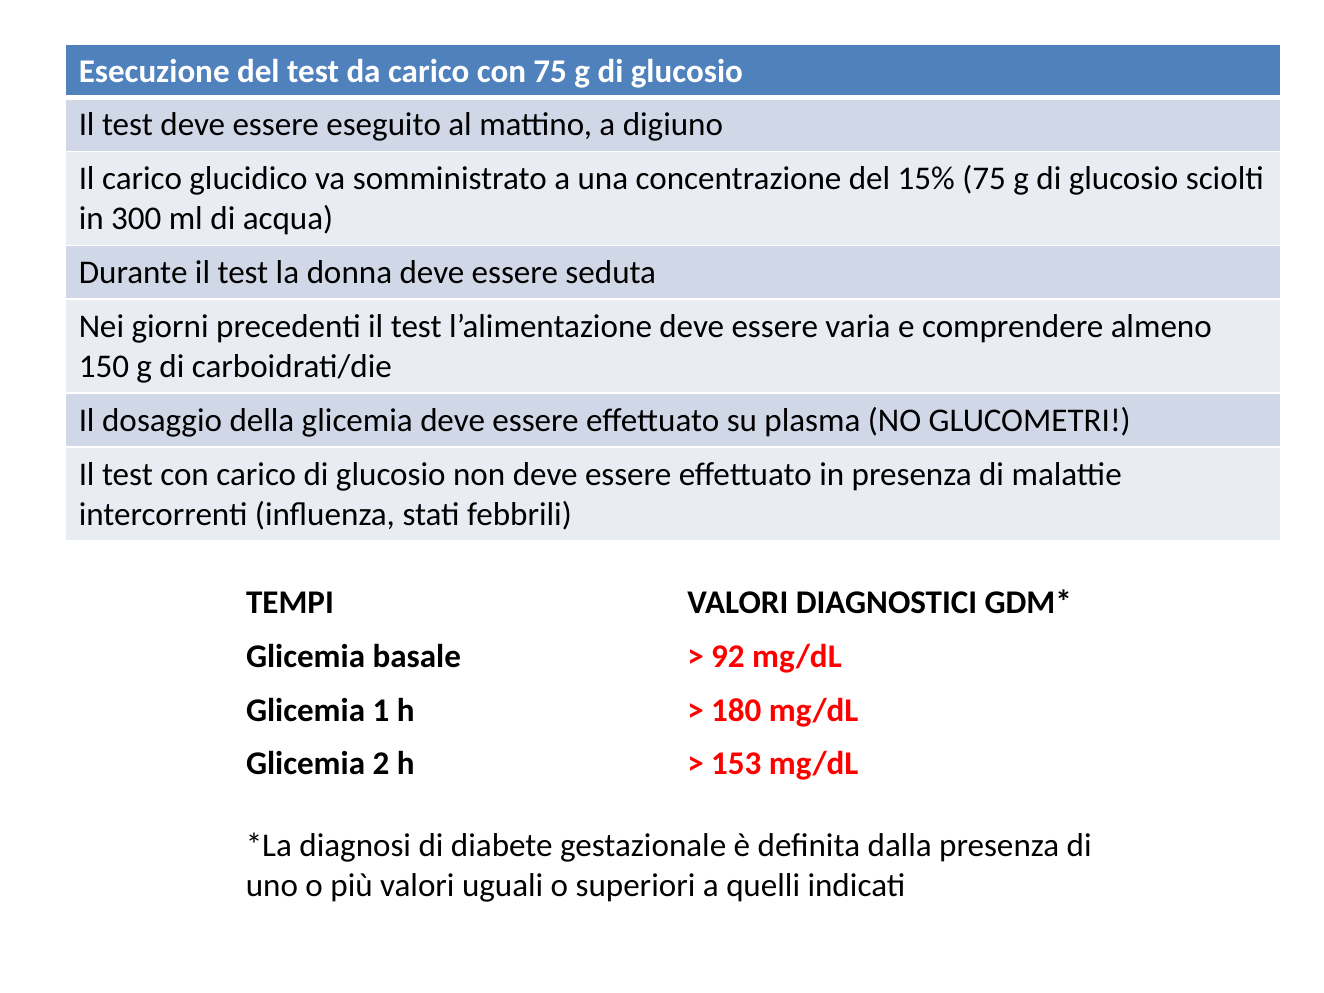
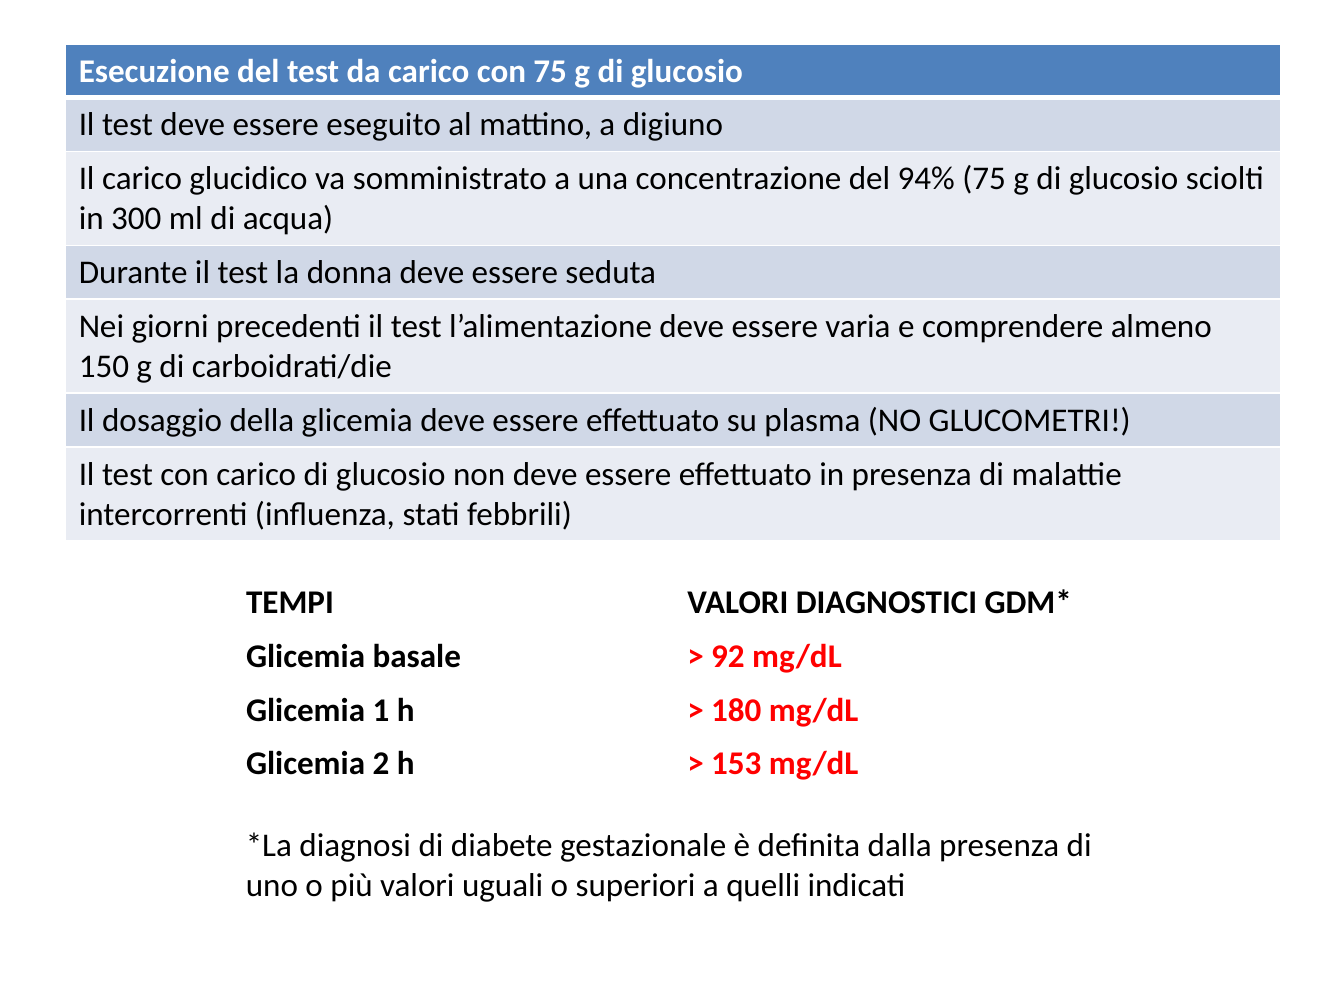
15%: 15% -> 94%
